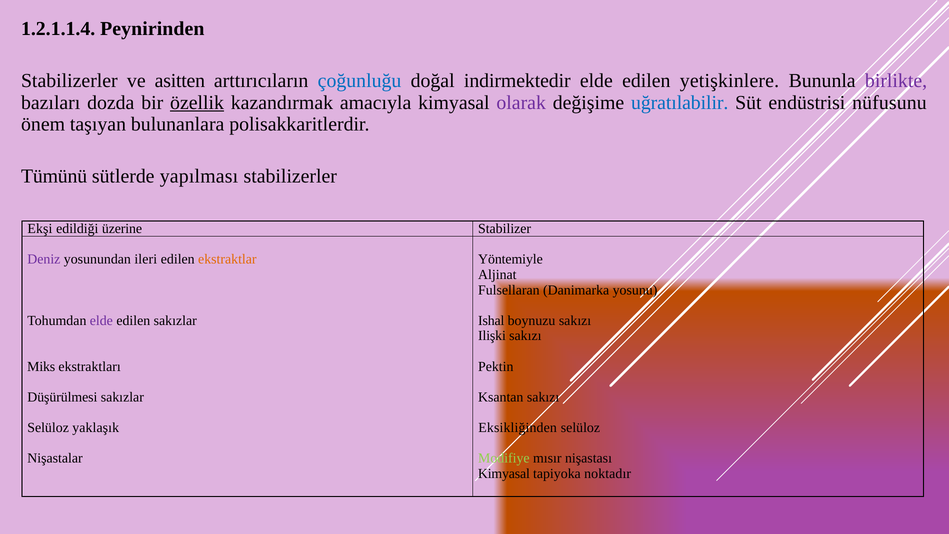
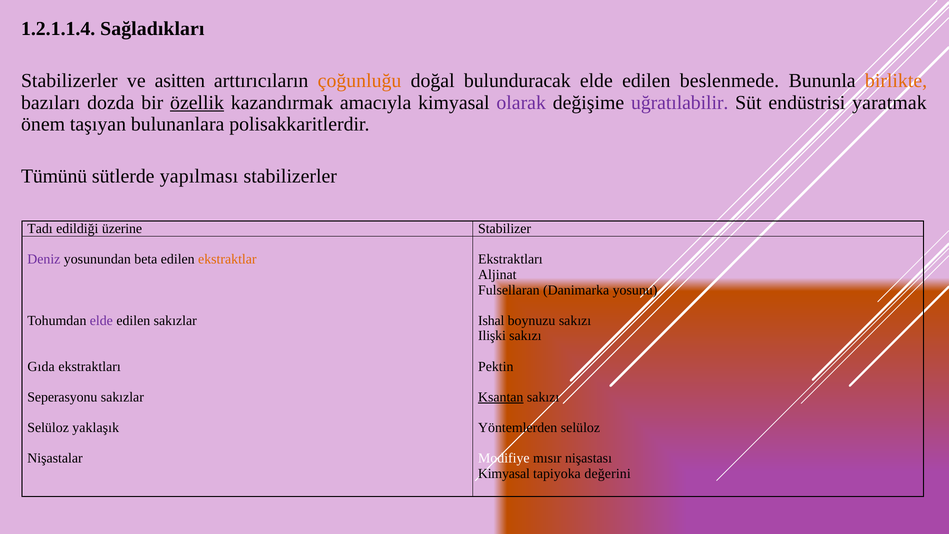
Peynirinden: Peynirinden -> Sağladıkları
çoğunluğu colour: blue -> orange
indirmektedir: indirmektedir -> bulunduracak
yetişkinlere: yetişkinlere -> beslenmede
birlikte colour: purple -> orange
uğratılabilir colour: blue -> purple
nüfusunu: nüfusunu -> yaratmak
Ekşi: Ekşi -> Tadı
ileri: ileri -> beta
Yöntemiyle at (510, 259): Yöntemiyle -> Ekstraktları
Miks: Miks -> Gıda
Düşürülmesi: Düşürülmesi -> Seperasyonu
Ksantan underline: none -> present
Eksikliğinden: Eksikliğinden -> Yöntemlerden
Modifiye colour: light green -> white
noktadır: noktadır -> değerini
